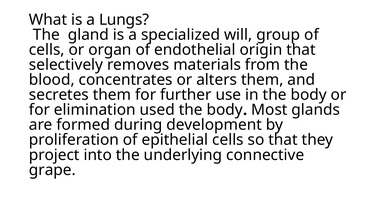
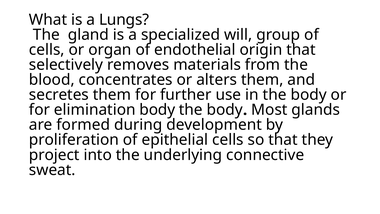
elimination used: used -> body
grape: grape -> sweat
